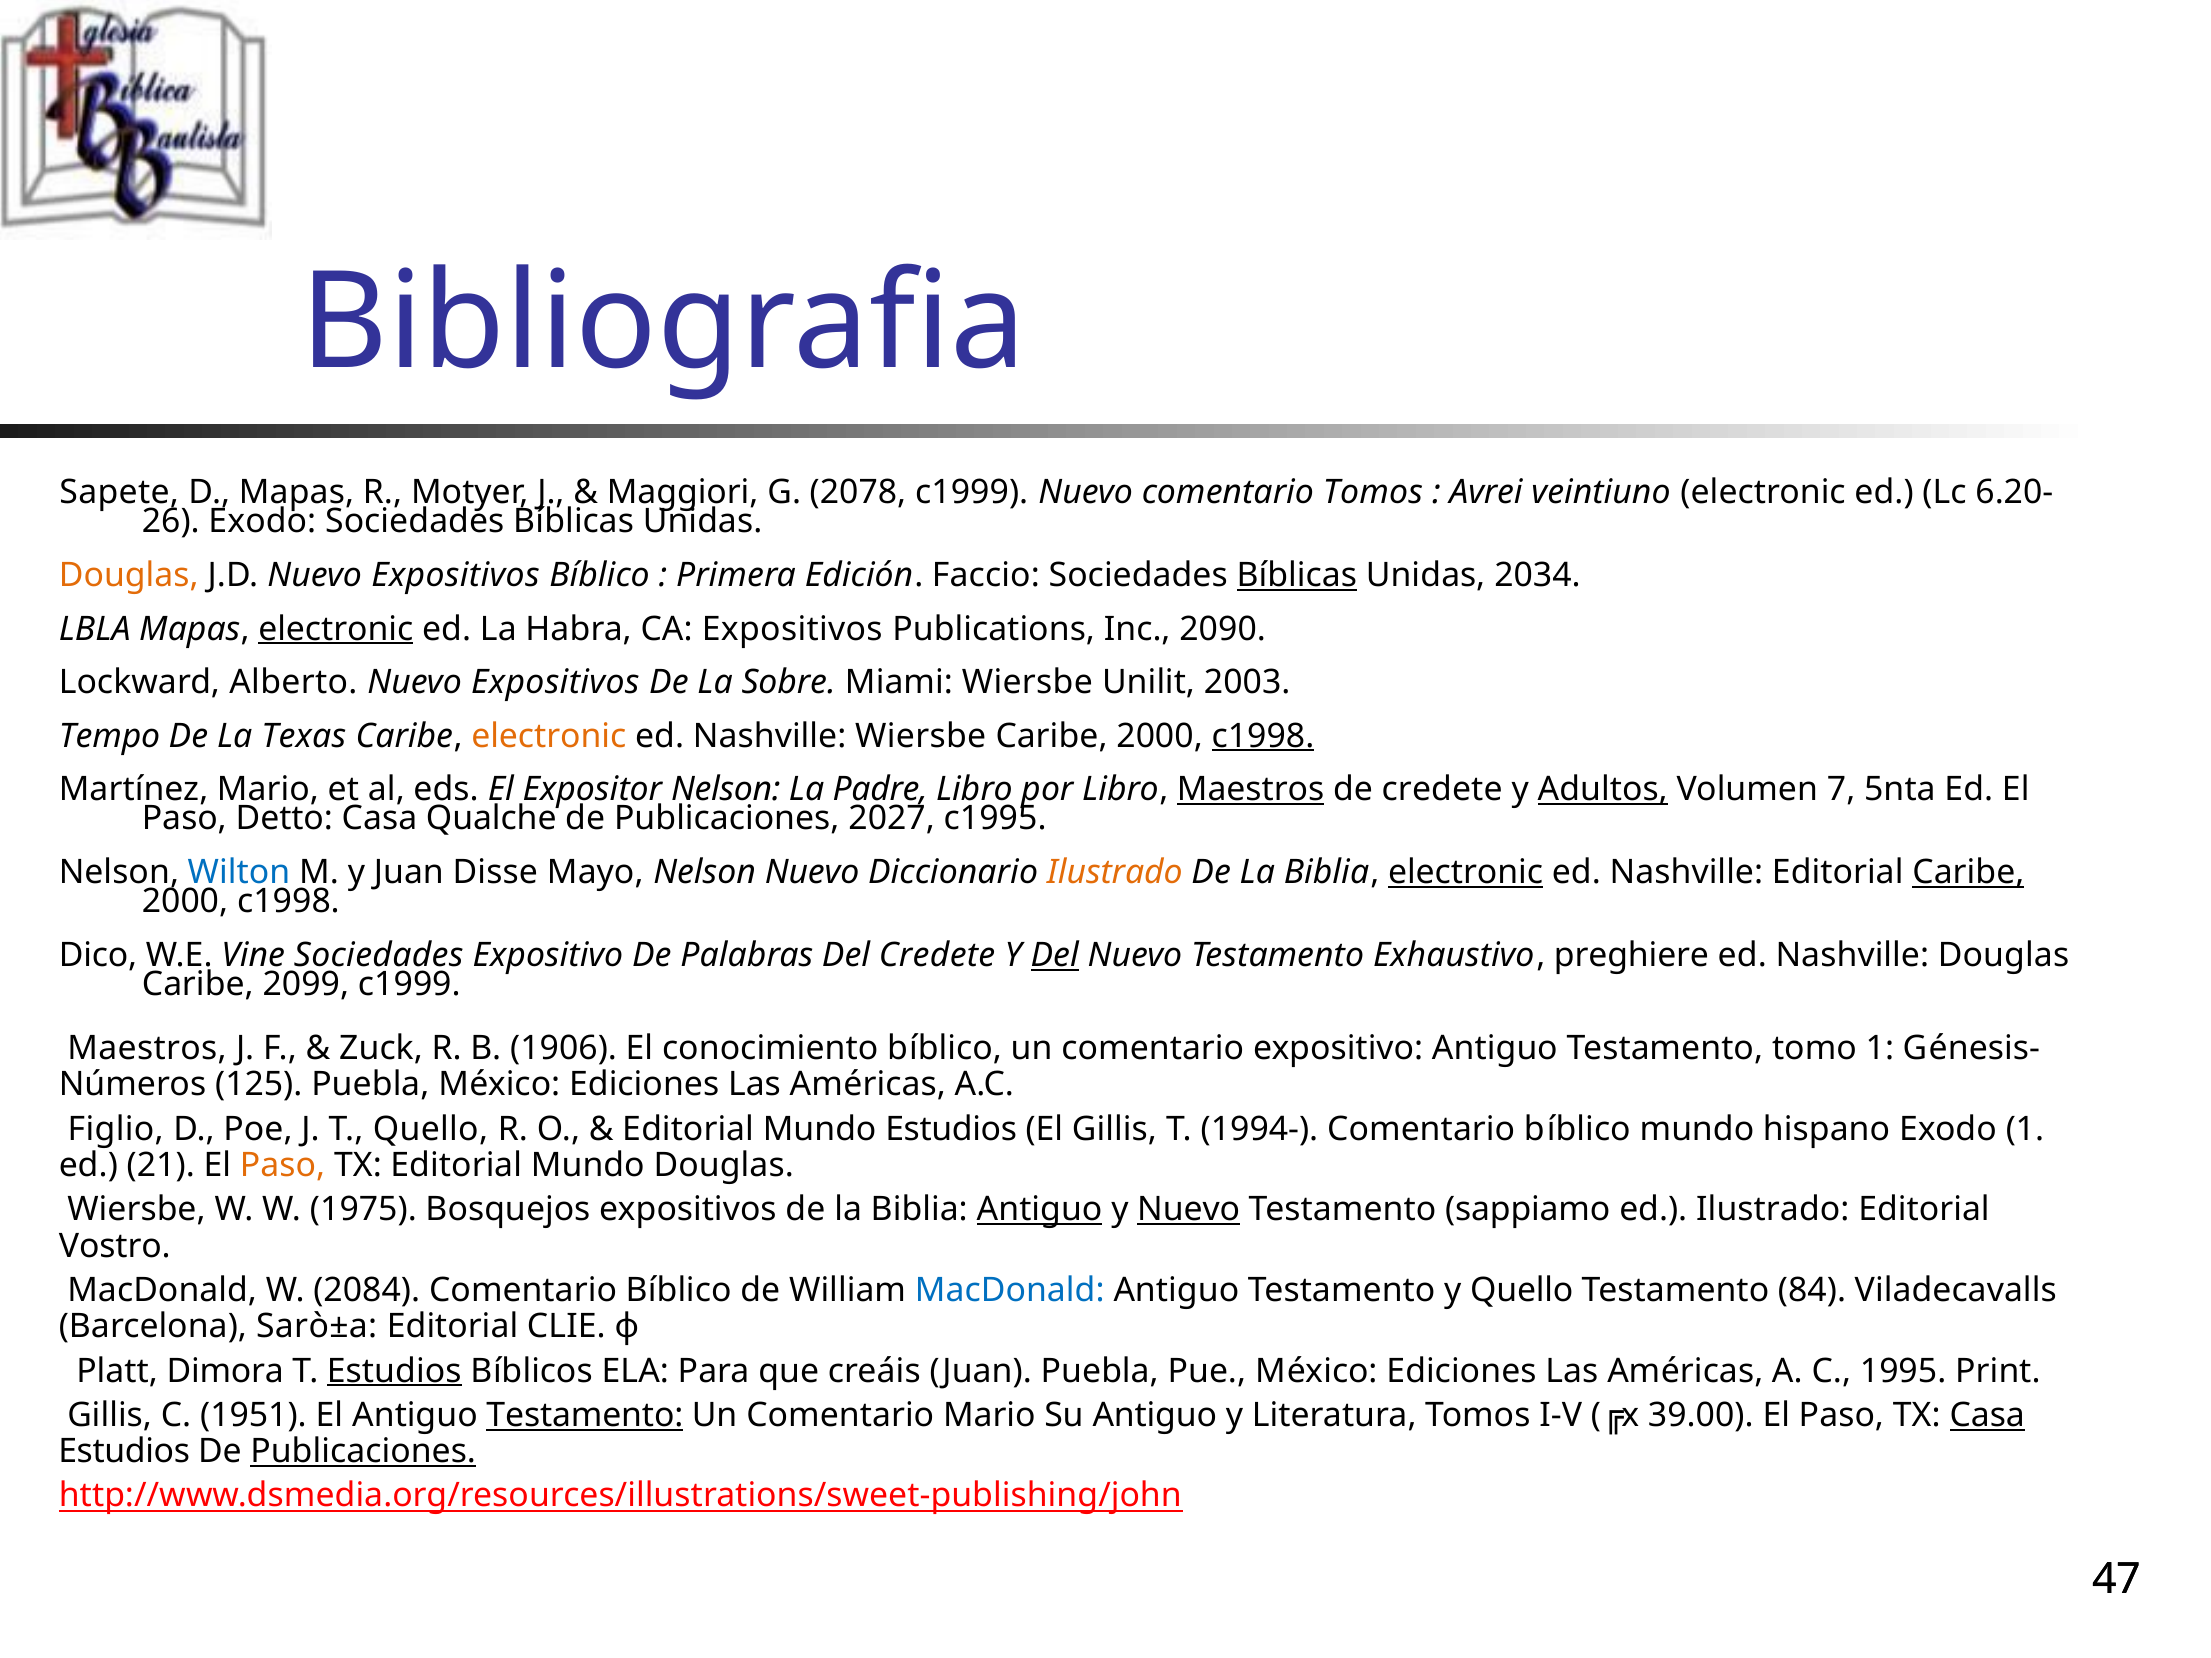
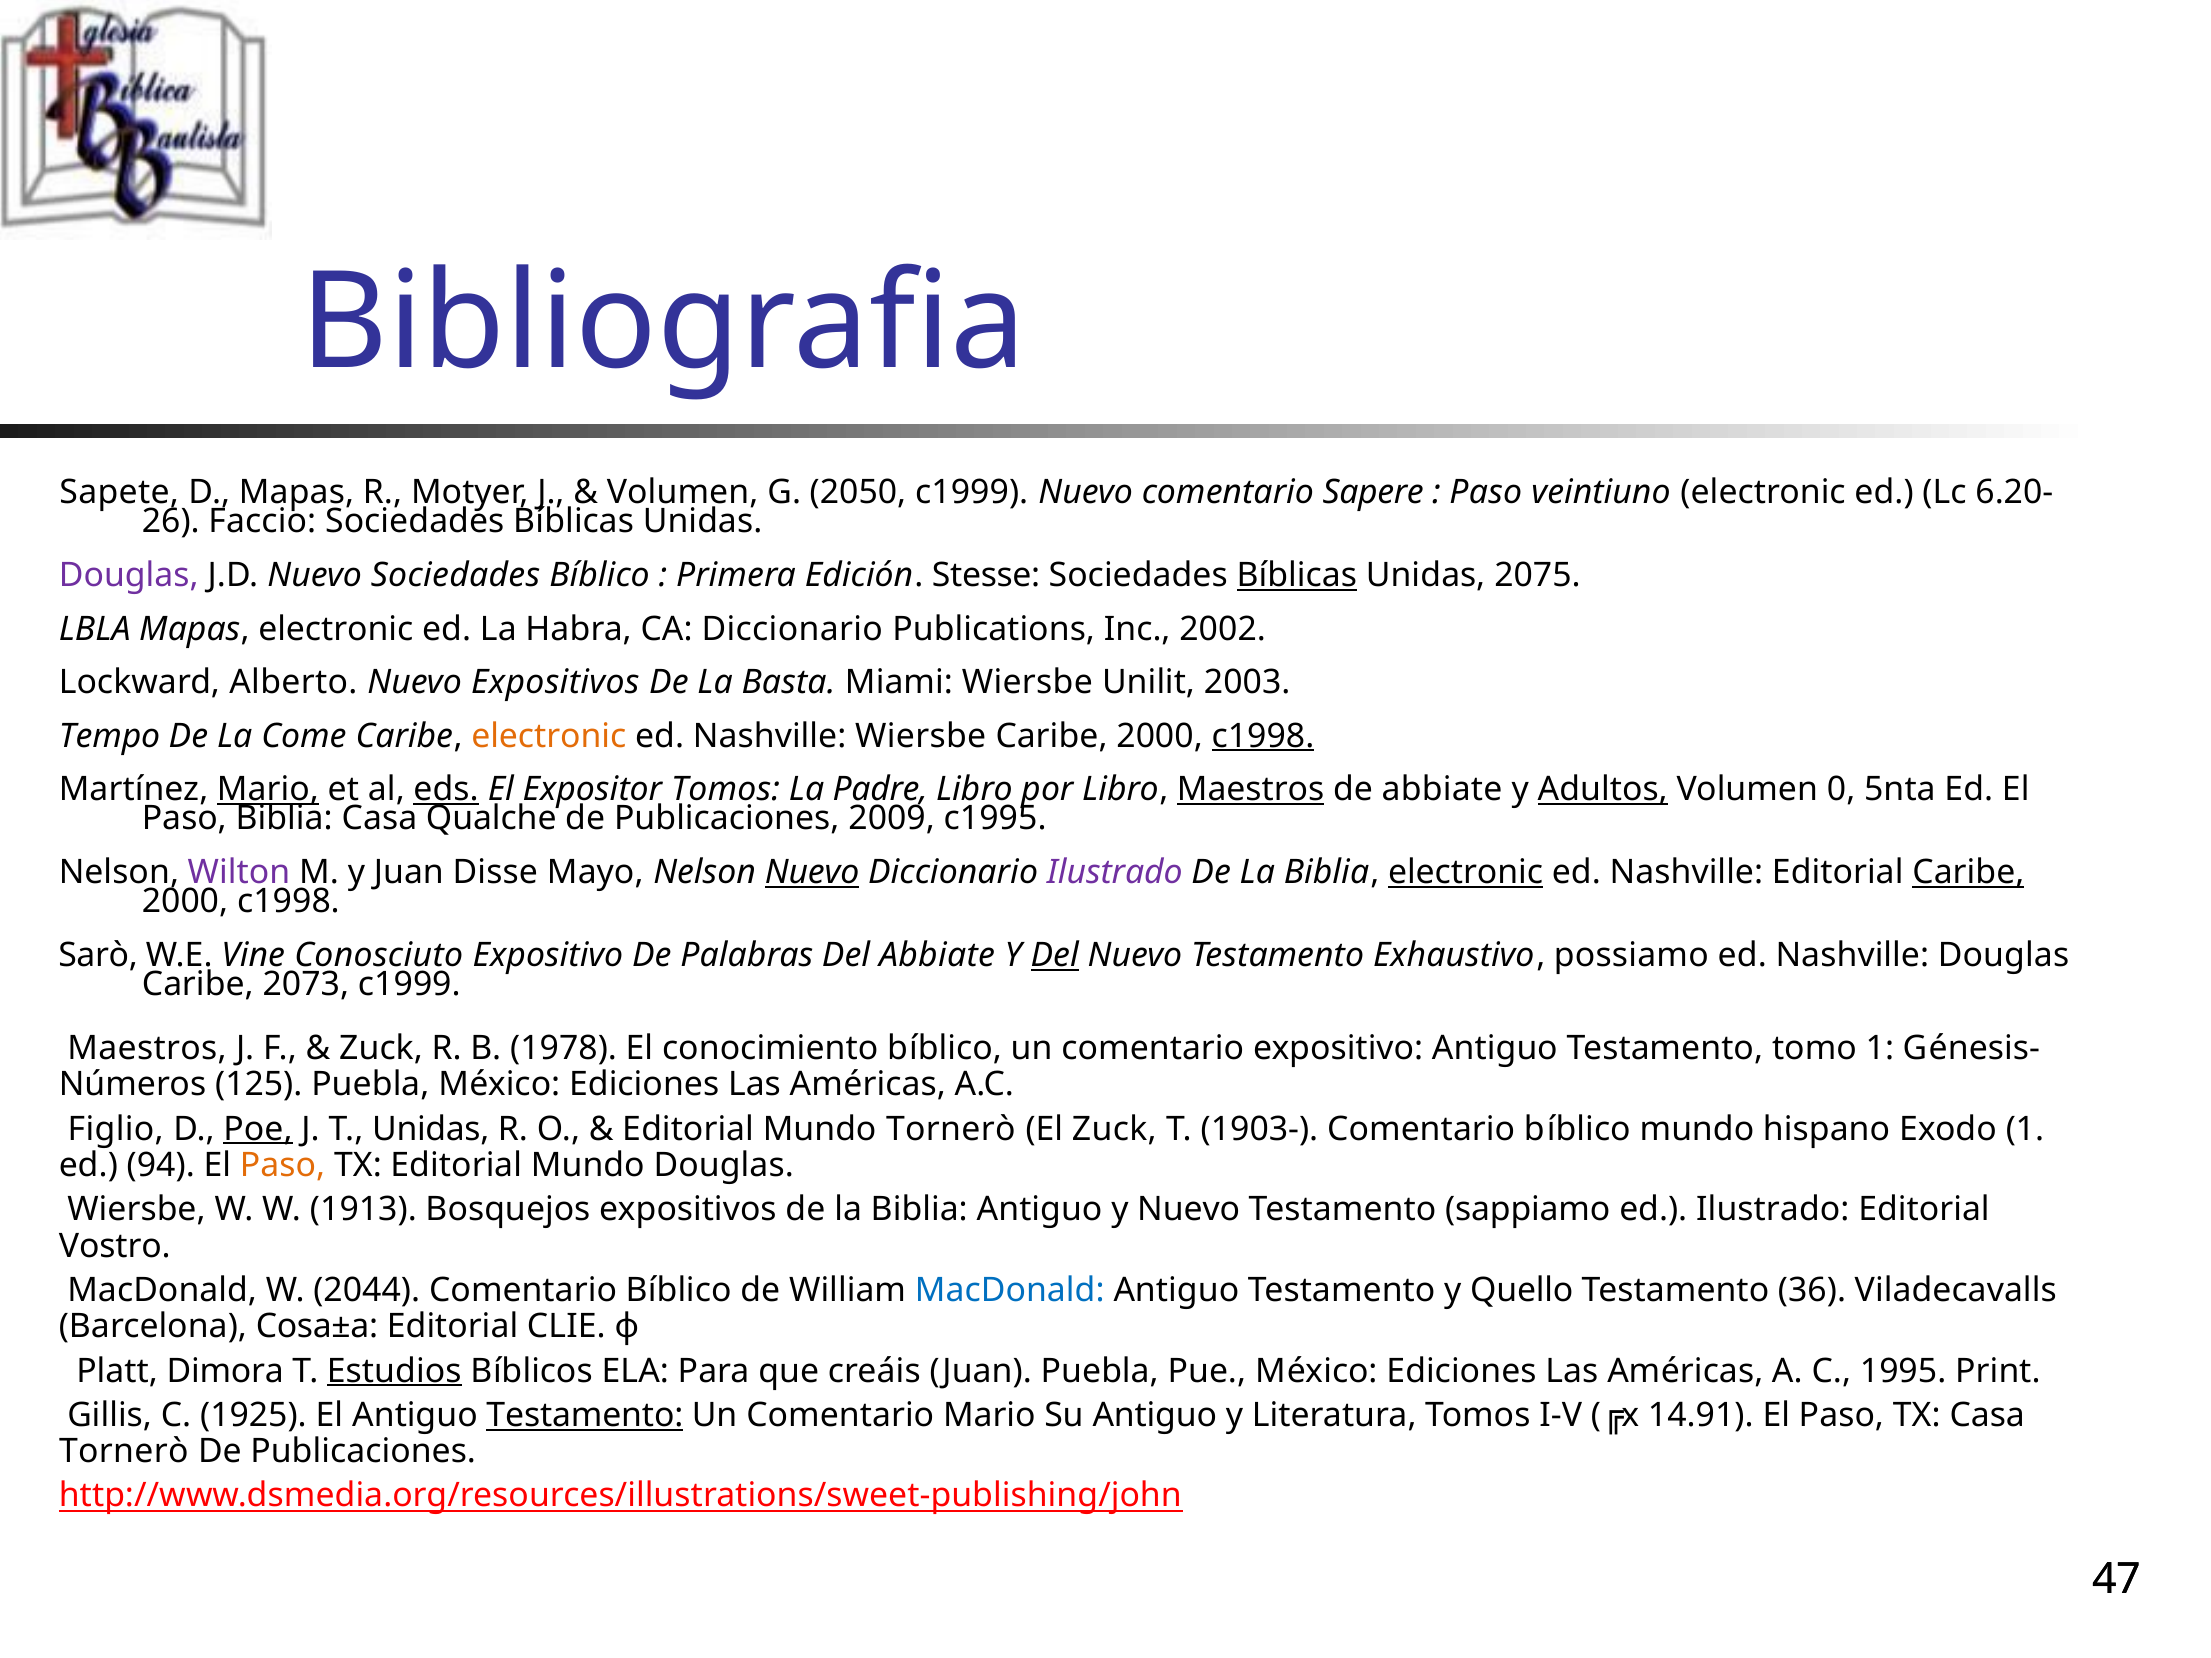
Maggiori at (683, 493): Maggiori -> Volumen
2078: 2078 -> 2050
comentario Tomos: Tomos -> Sapere
Avrei at (1486, 493): Avrei -> Paso
26 Exodo: Exodo -> Faccio
Douglas at (129, 575) colour: orange -> purple
J.D Nuevo Expositivos: Expositivos -> Sociedades
Faccio: Faccio -> Stesse
2034: 2034 -> 2075
electronic at (336, 629) underline: present -> none
CA Expositivos: Expositivos -> Diccionario
2090: 2090 -> 2002
Sobre: Sobre -> Basta
Texas: Texas -> Come
Mario at (268, 790) underline: none -> present
eds underline: none -> present
Expositor Nelson: Nelson -> Tomos
de credete: credete -> abbiate
7: 7 -> 0
Paso Detto: Detto -> Biblia
2027: 2027 -> 2009
Wilton colour: blue -> purple
Nuevo at (812, 872) underline: none -> present
Ilustrado at (1115, 872) colour: orange -> purple
Dico: Dico -> Sarò
Vine Sociedades: Sociedades -> Conosciuto
Del Credete: Credete -> Abbiate
preghiere: preghiere -> possiamo
2099: 2099 -> 2073
1906: 1906 -> 1978
Poe underline: none -> present
T Quello: Quello -> Unidas
Mundo Estudios: Estudios -> Tornerò
El Gillis: Gillis -> Zuck
1994-: 1994- -> 1903-
21: 21 -> 94
1975: 1975 -> 1913
Antiguo at (1040, 1210) underline: present -> none
Nuevo at (1189, 1210) underline: present -> none
2084: 2084 -> 2044
84: 84 -> 36
Sarò±a: Sarò±a -> Cosa±a
1951: 1951 -> 1925
39.00: 39.00 -> 14.91
Casa at (1987, 1415) underline: present -> none
Estudios at (124, 1452): Estudios -> Tornerò
Publicaciones at (363, 1452) underline: present -> none
